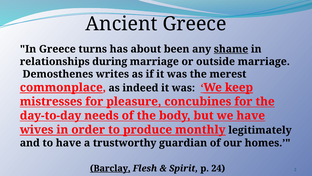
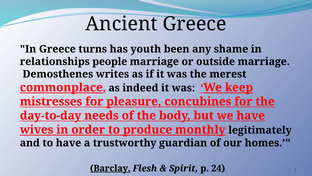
about: about -> youth
shame underline: present -> none
during: during -> people
